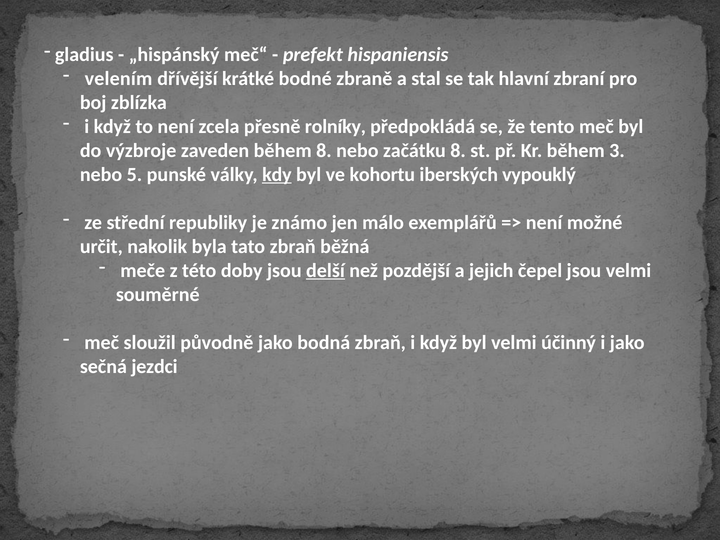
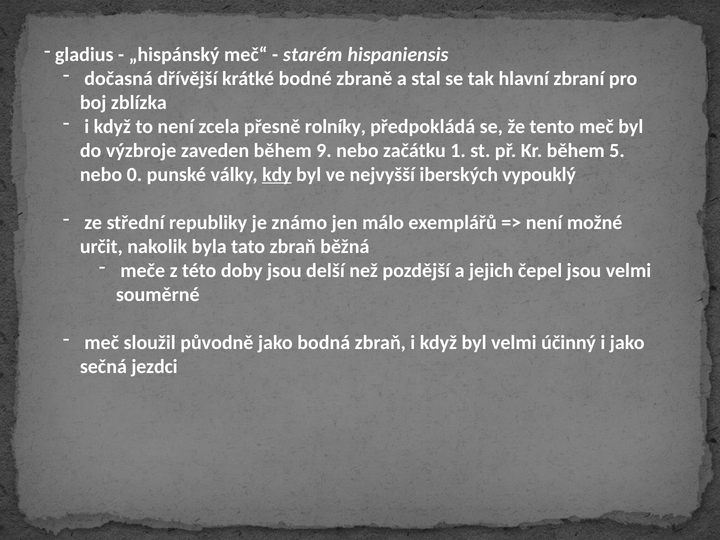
prefekt: prefekt -> starém
velením: velením -> dočasná
během 8: 8 -> 9
začátku 8: 8 -> 1
3: 3 -> 5
5: 5 -> 0
kohortu: kohortu -> nejvyšší
delší underline: present -> none
